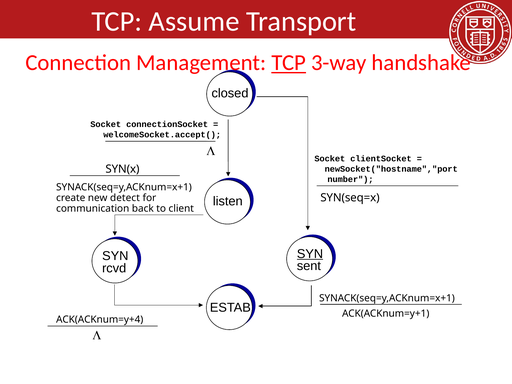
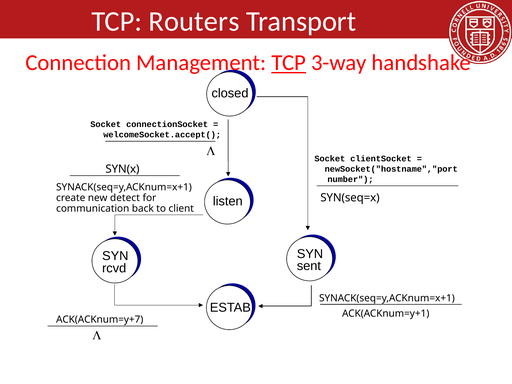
Assume: Assume -> Routers
SYN at (310, 254) underline: present -> none
ACK(ACKnum=y+4: ACK(ACKnum=y+4 -> ACK(ACKnum=y+7
